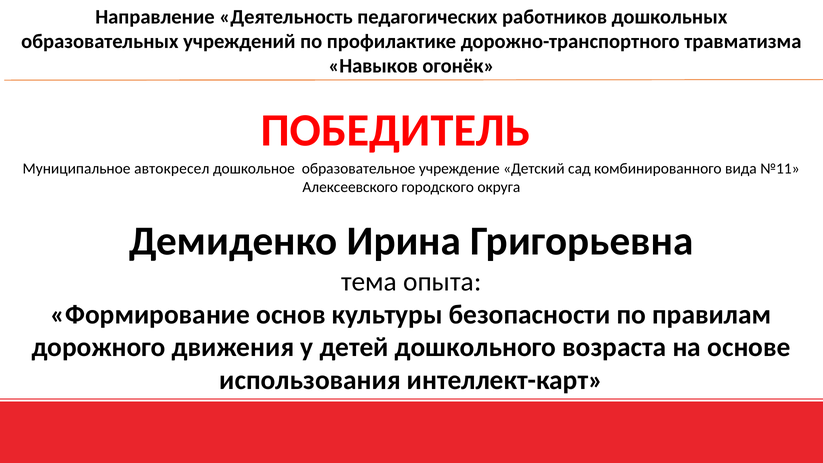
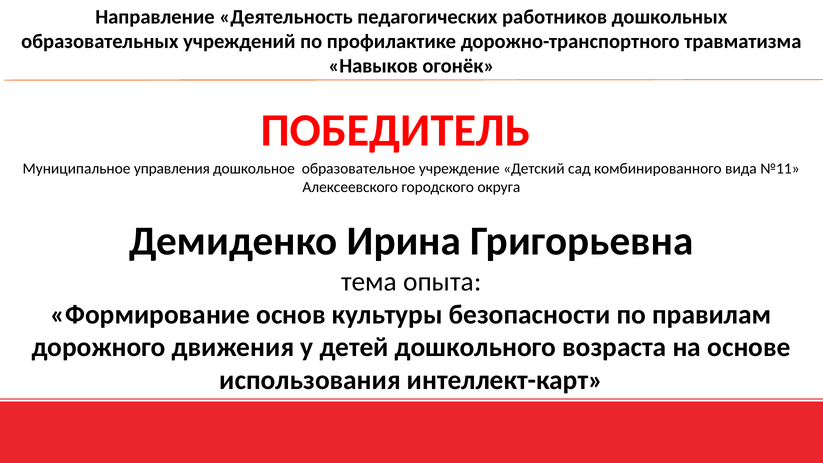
автокресел: автокресел -> управления
